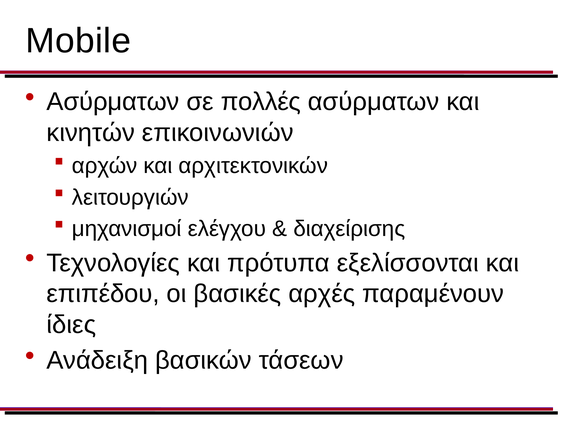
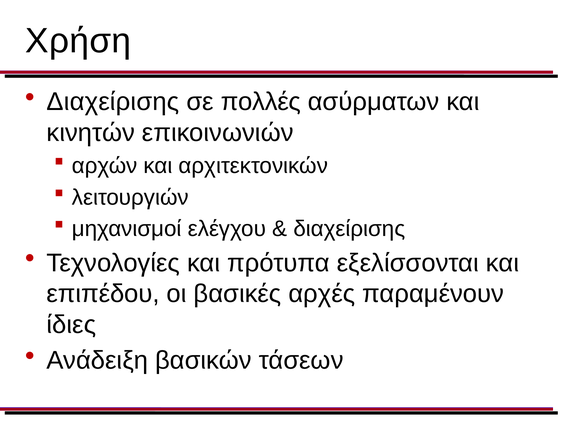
Mobile: Mobile -> Χρήση
Ασύρματων at (113, 102): Ασύρματων -> Διαχείρισης
